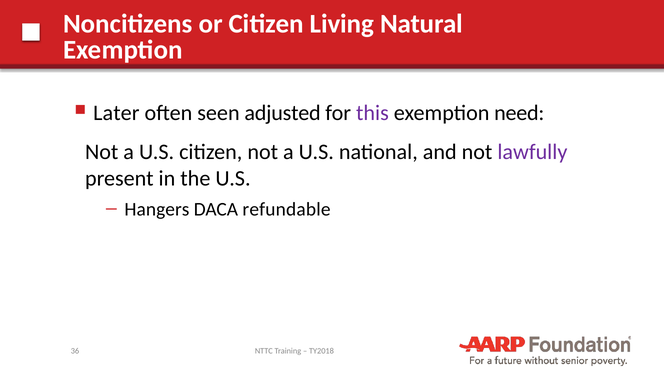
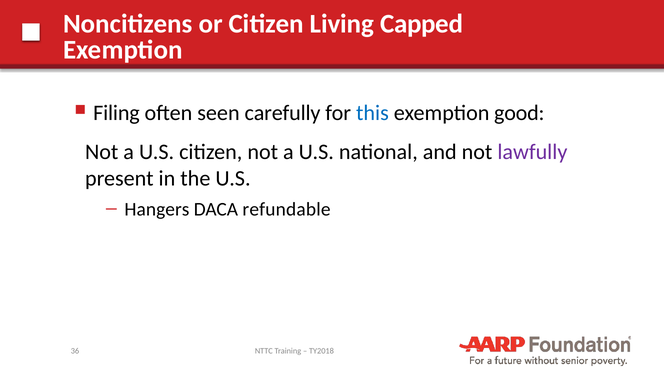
Natural: Natural -> Capped
Later: Later -> Filing
adjusted: adjusted -> carefully
this colour: purple -> blue
need: need -> good
